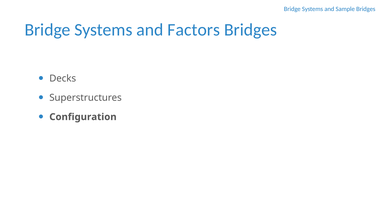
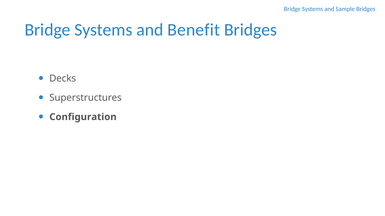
Factors: Factors -> Benefit
